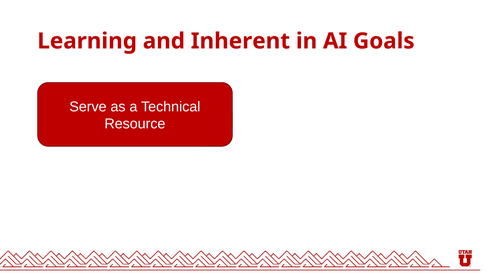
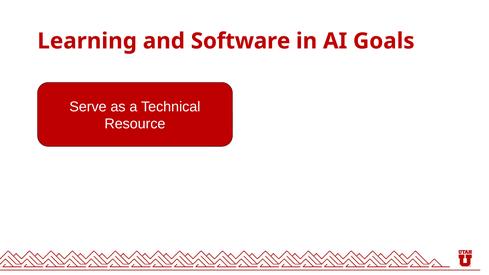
Inherent: Inherent -> Software
